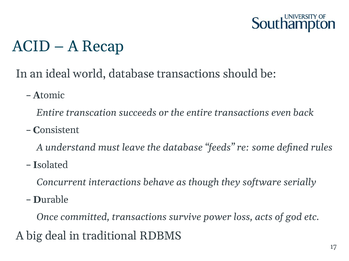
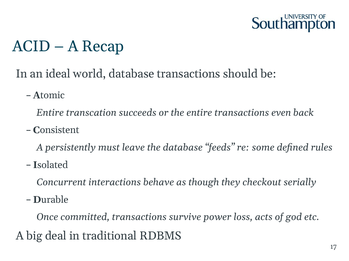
understand: understand -> persistently
software: software -> checkout
